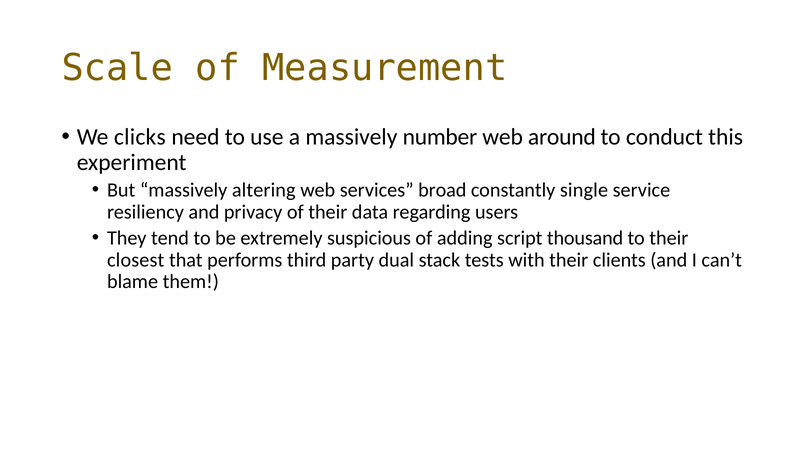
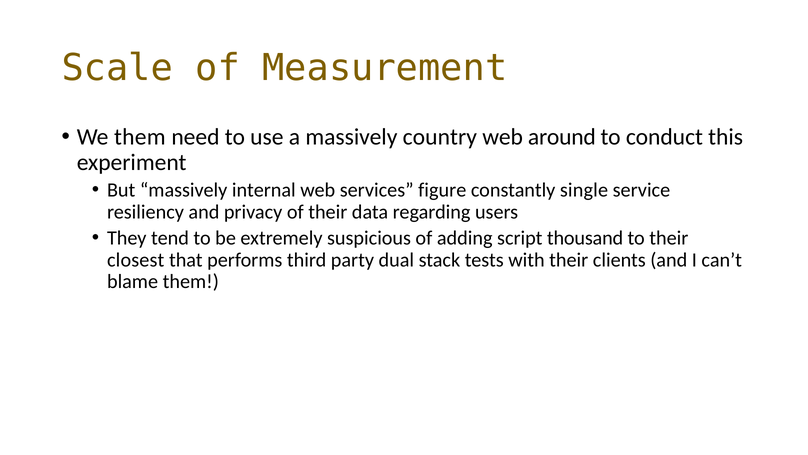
We clicks: clicks -> them
number: number -> country
altering: altering -> internal
broad: broad -> figure
